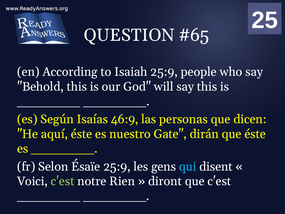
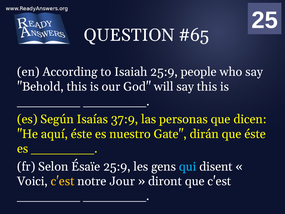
46:9: 46:9 -> 37:9
c'est at (63, 181) colour: light green -> yellow
Rien: Rien -> Jour
